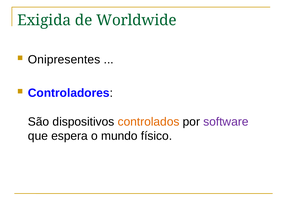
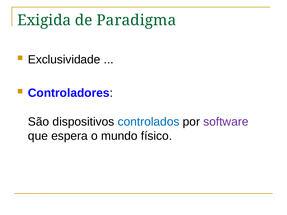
Worldwide: Worldwide -> Paradigma
Onipresentes: Onipresentes -> Exclusividade
controlados colour: orange -> blue
